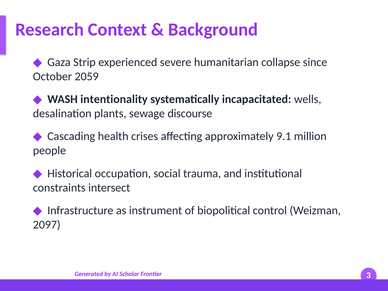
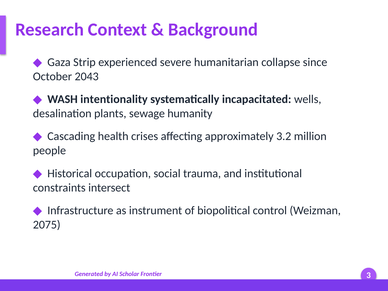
2059: 2059 -> 2043
discourse: discourse -> humanity
9.1: 9.1 -> 3.2
2097: 2097 -> 2075
